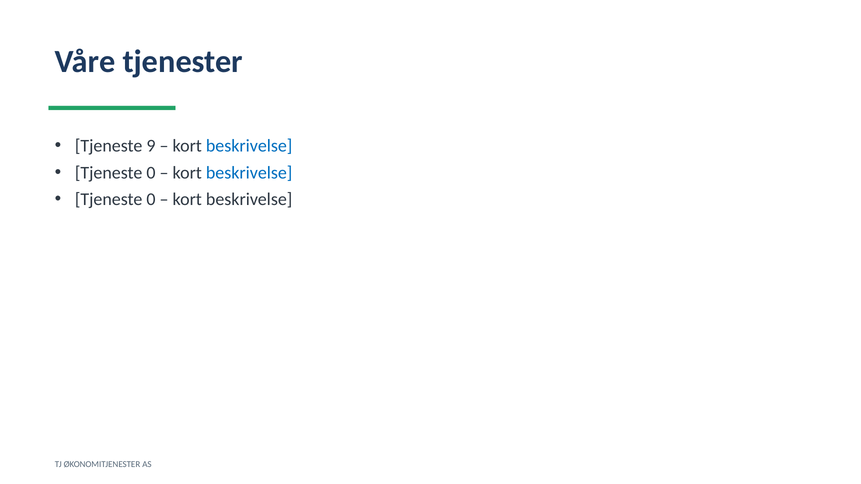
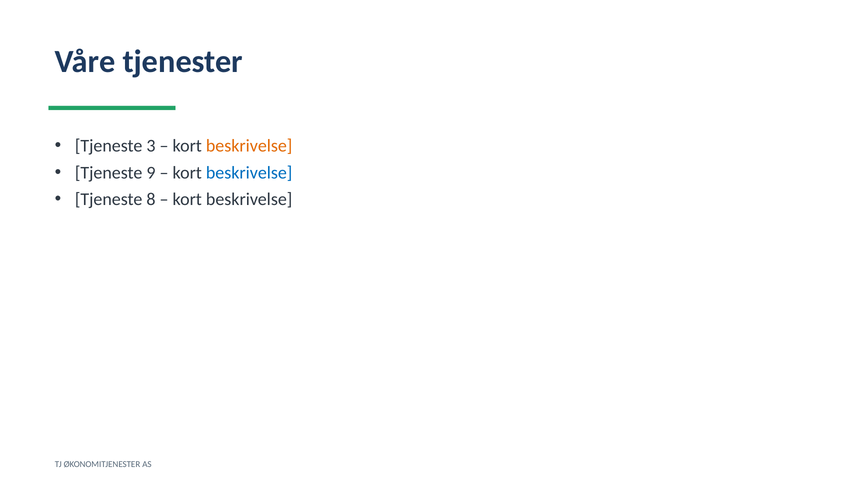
9: 9 -> 3
beskrivelse at (249, 146) colour: blue -> orange
0 at (151, 173): 0 -> 9
0 at (151, 200): 0 -> 8
